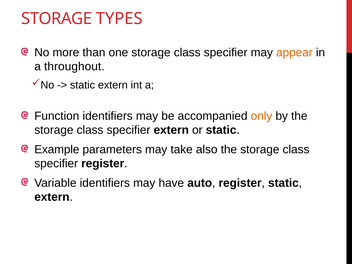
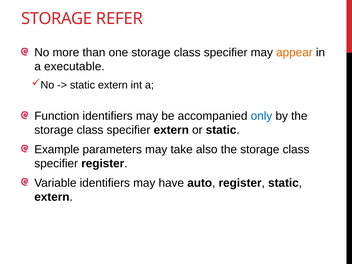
TYPES: TYPES -> REFER
throughout: throughout -> executable
only colour: orange -> blue
